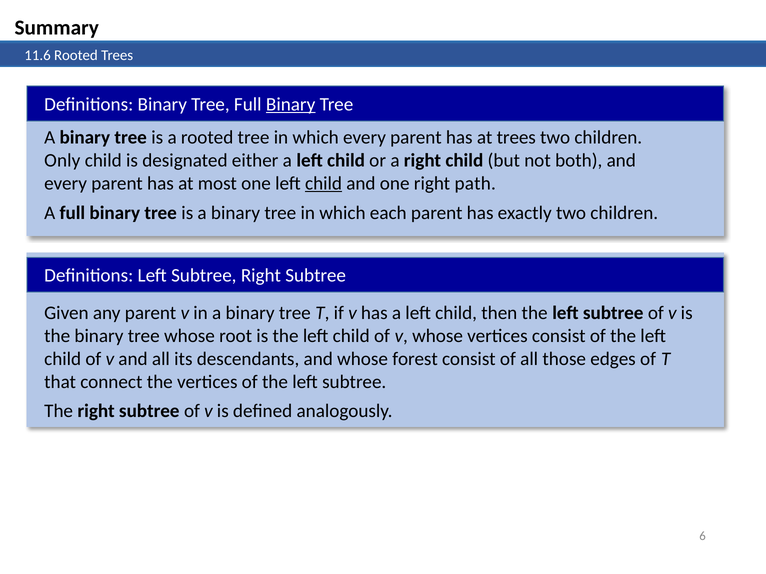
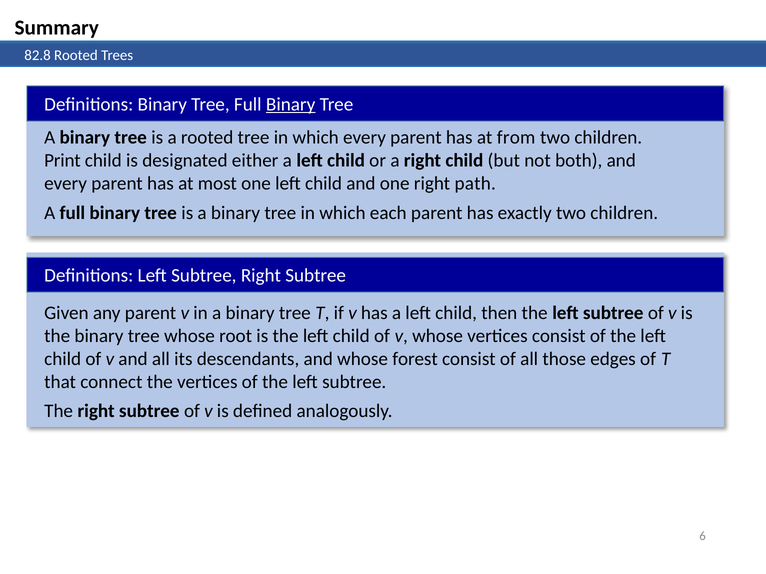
11.6: 11.6 -> 82.8
at trees: trees -> from
Only: Only -> Print
child at (324, 184) underline: present -> none
